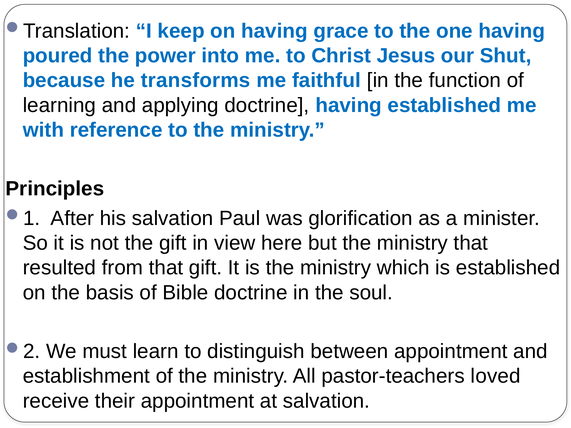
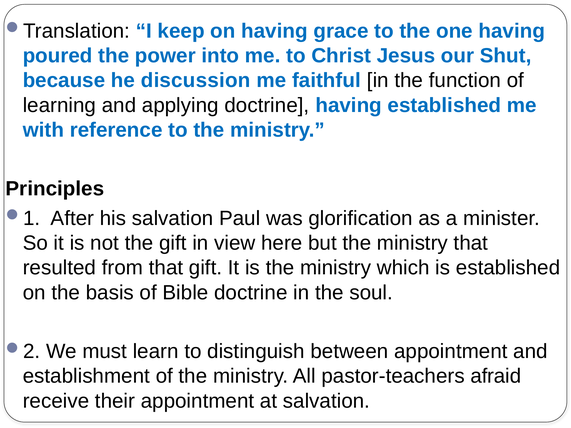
transforms: transforms -> discussion
loved: loved -> afraid
